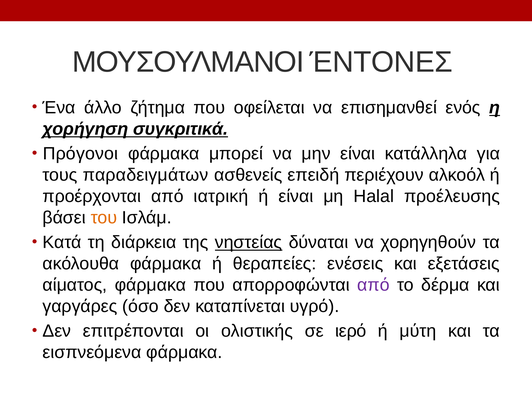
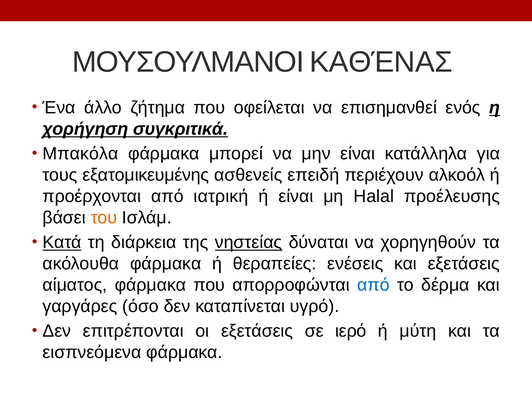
ΈΝΤΟΝΕΣ: ΈΝΤΟΝΕΣ -> ΚΑΘΈΝΑΣ
Πρόγονοι: Πρόγονοι -> Μπακόλα
παραδειγμάτων: παραδειγμάτων -> εξατομικευμένης
Κατά underline: none -> present
από at (373, 285) colour: purple -> blue
οι ολιστικής: ολιστικής -> εξετάσεις
